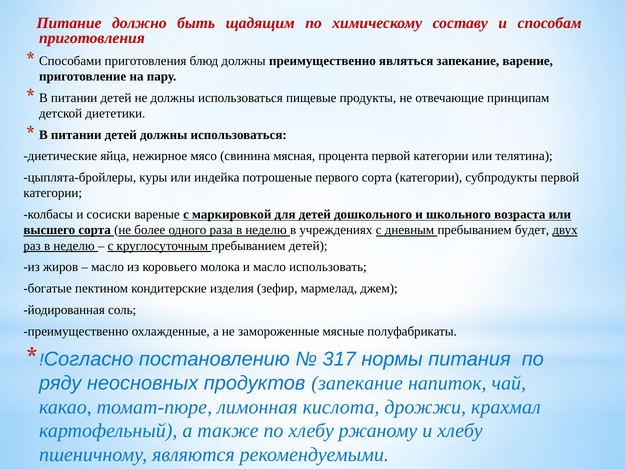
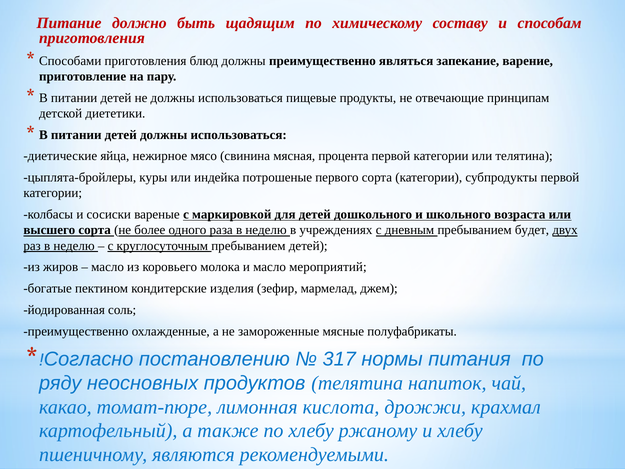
использовать: использовать -> мероприятий
продуктов запекание: запекание -> телятина
